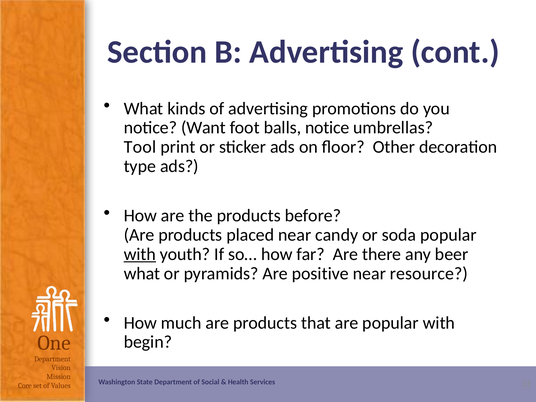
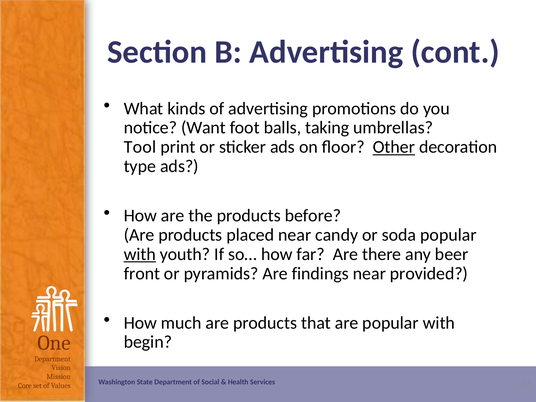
balls notice: notice -> taking
Other underline: none -> present
what at (142, 273): what -> front
positive: positive -> findings
resource: resource -> provided
